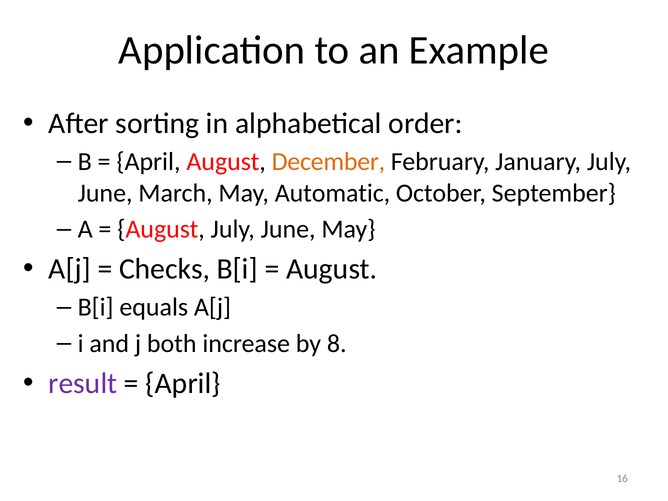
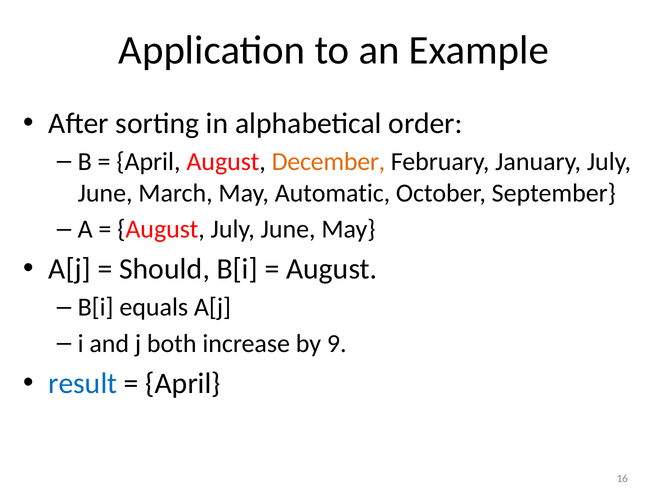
Checks: Checks -> Should
8: 8 -> 9
result colour: purple -> blue
